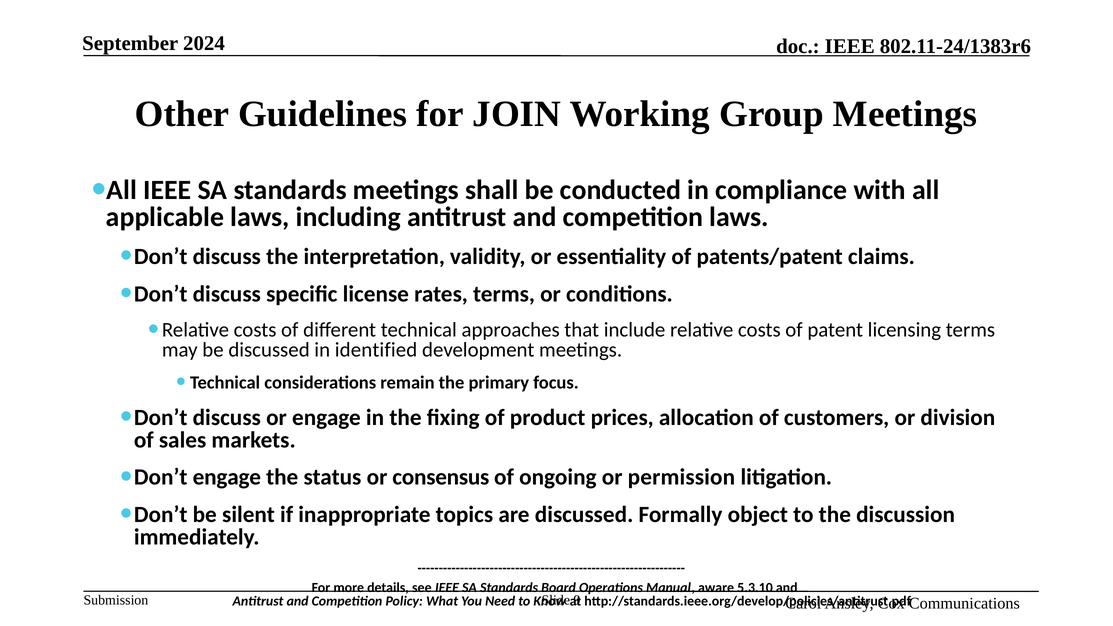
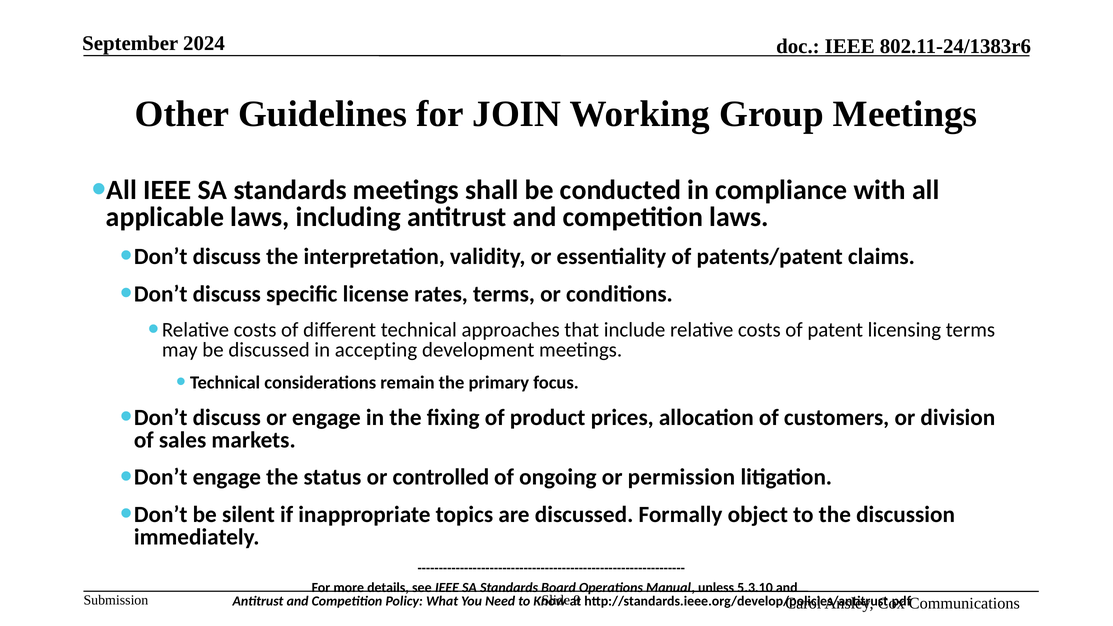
identified: identified -> accepting
consensus: consensus -> controlled
aware: aware -> unless
